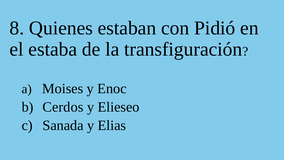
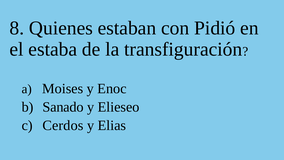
Cerdos: Cerdos -> Sanado
Sanada: Sanada -> Cerdos
